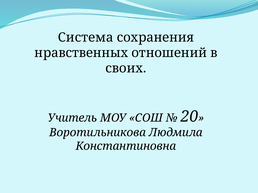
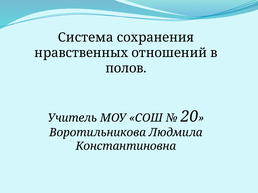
своих: своих -> полов
